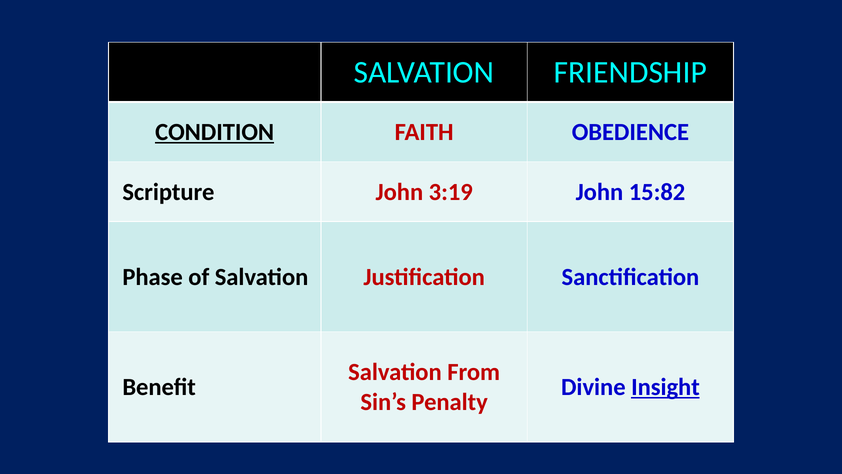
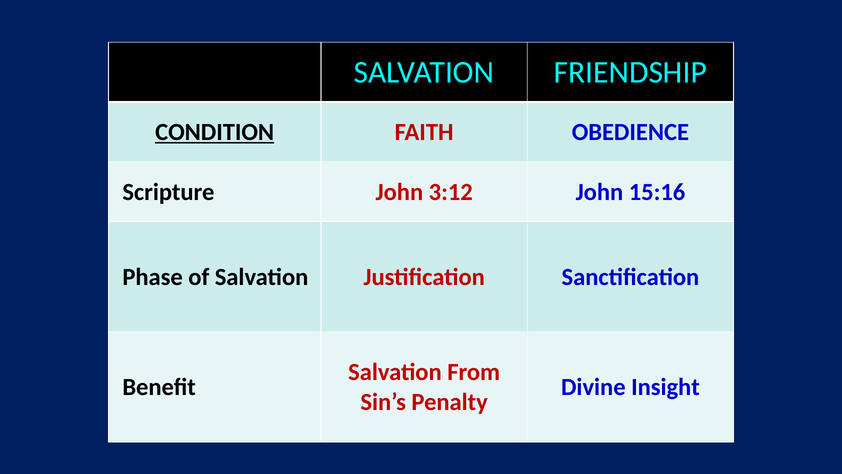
3:19: 3:19 -> 3:12
15:82: 15:82 -> 15:16
Insight underline: present -> none
